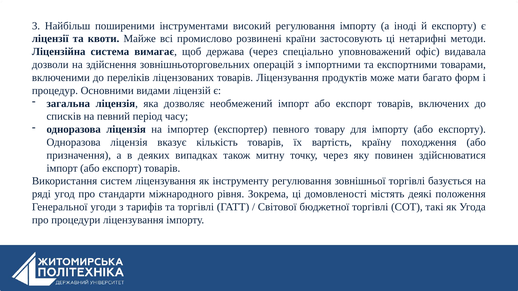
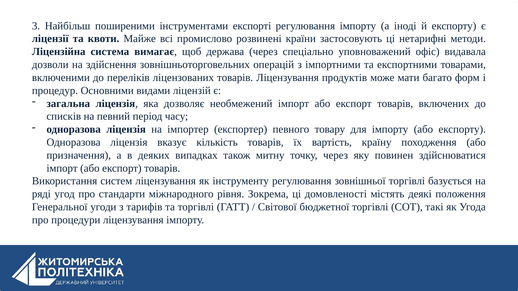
високий: високий -> експорті
